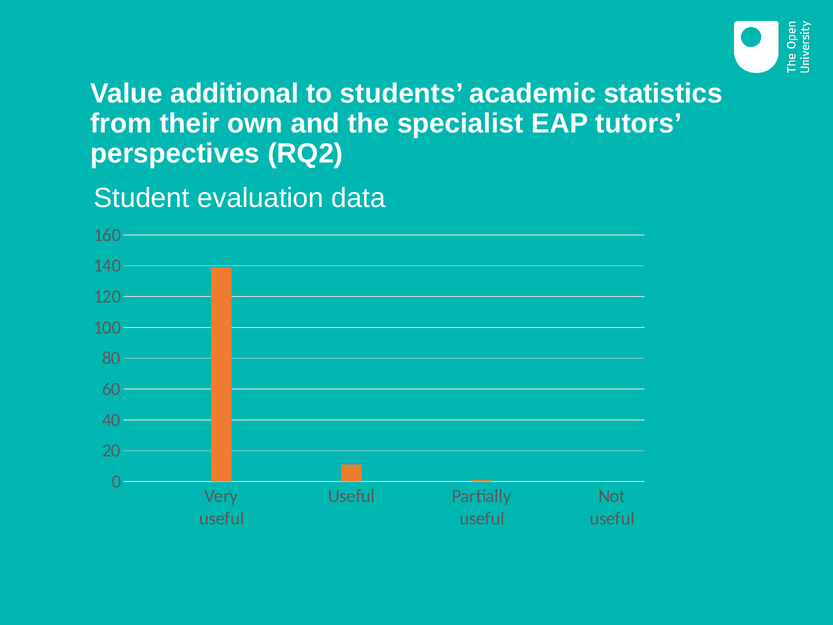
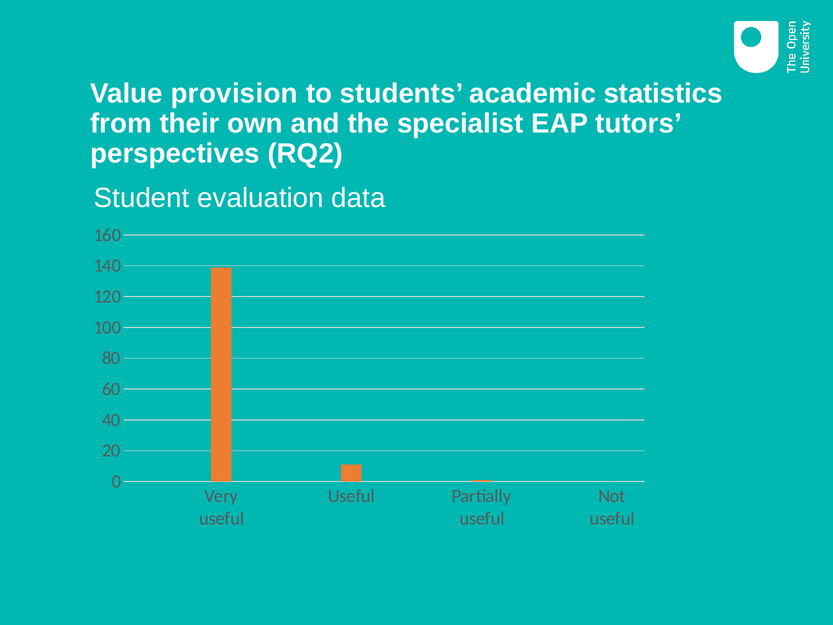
additional: additional -> provision
